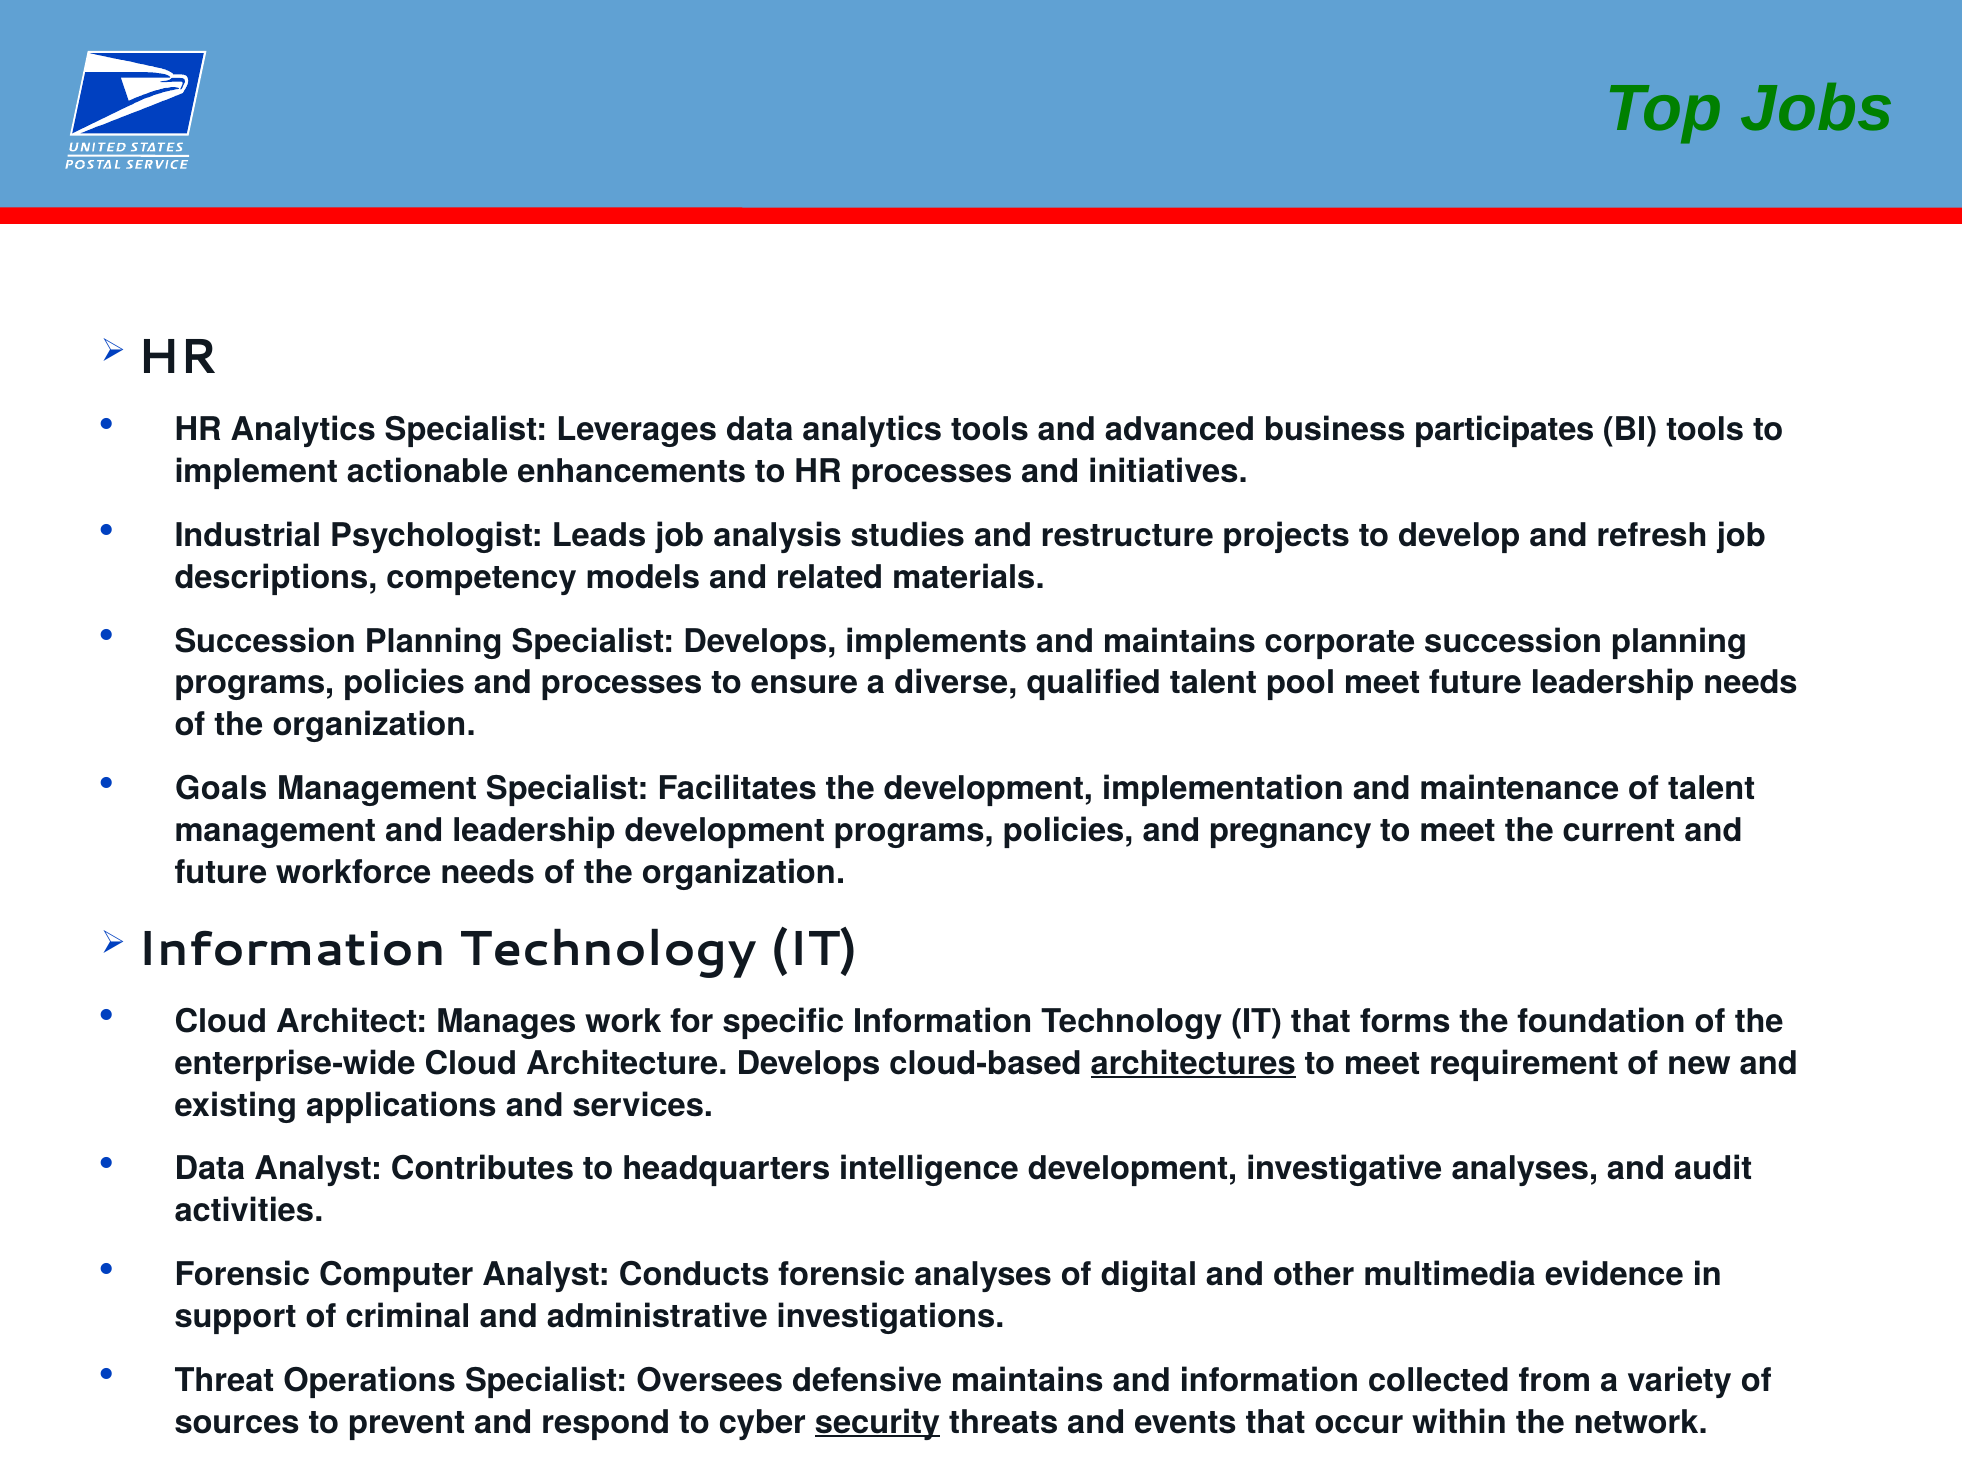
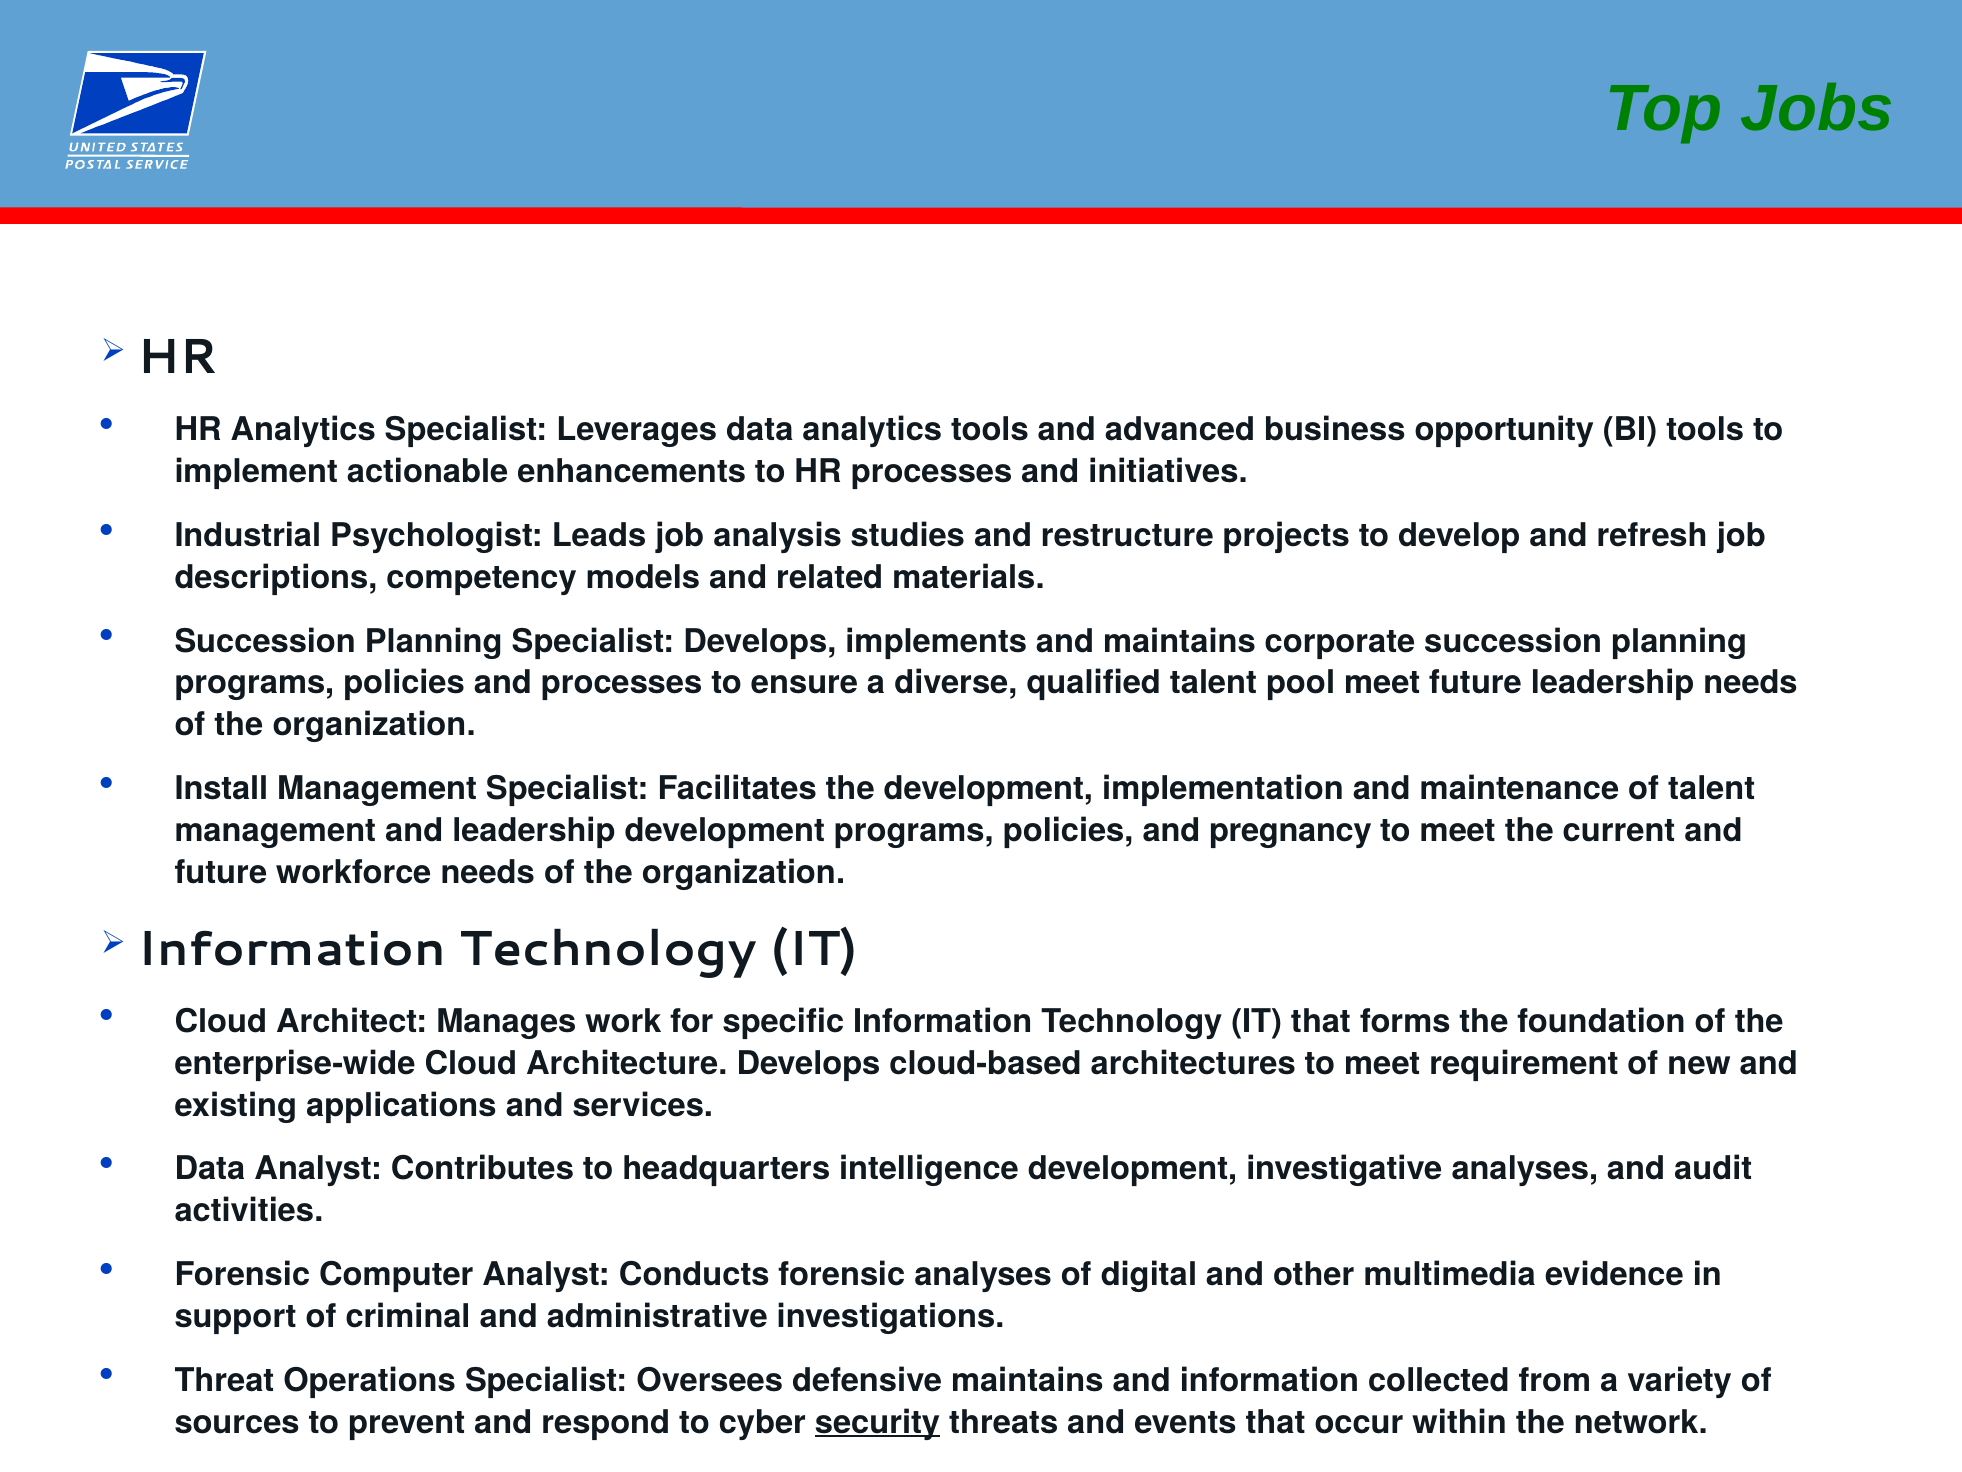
participates: participates -> opportunity
Goals: Goals -> Install
architectures underline: present -> none
